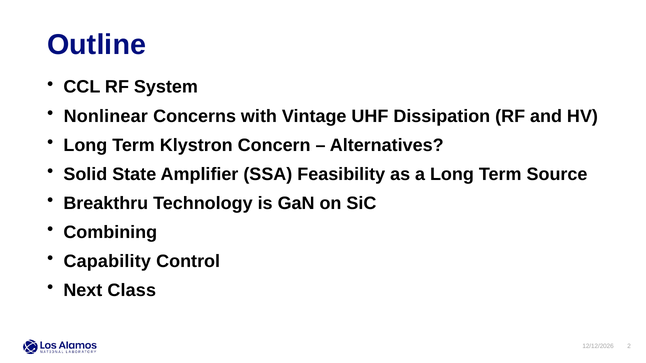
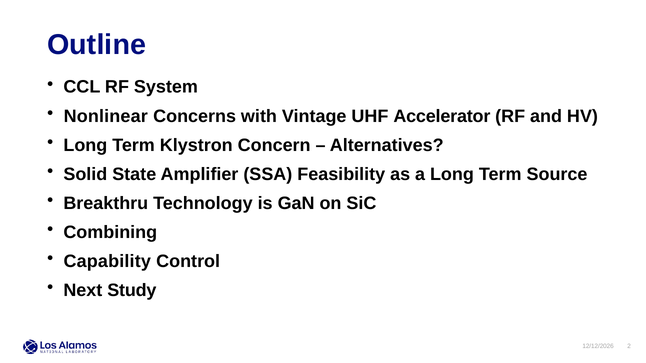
Dissipation: Dissipation -> Accelerator
Class: Class -> Study
